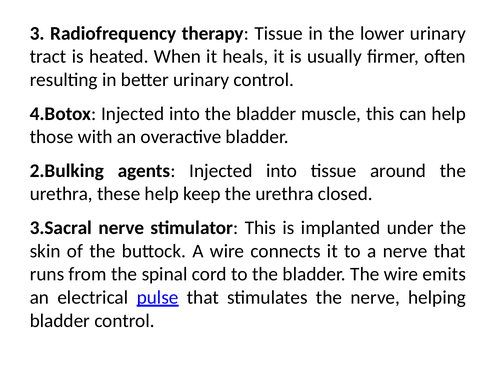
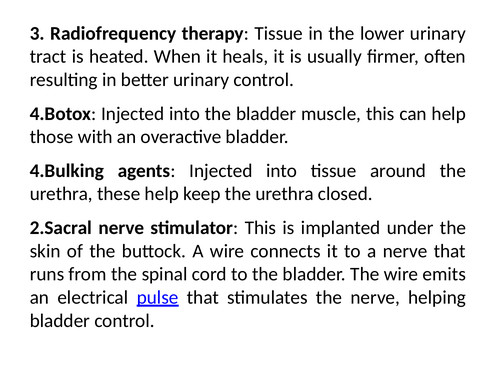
2.Bulking: 2.Bulking -> 4.Bulking
3.Sacral: 3.Sacral -> 2.Sacral
